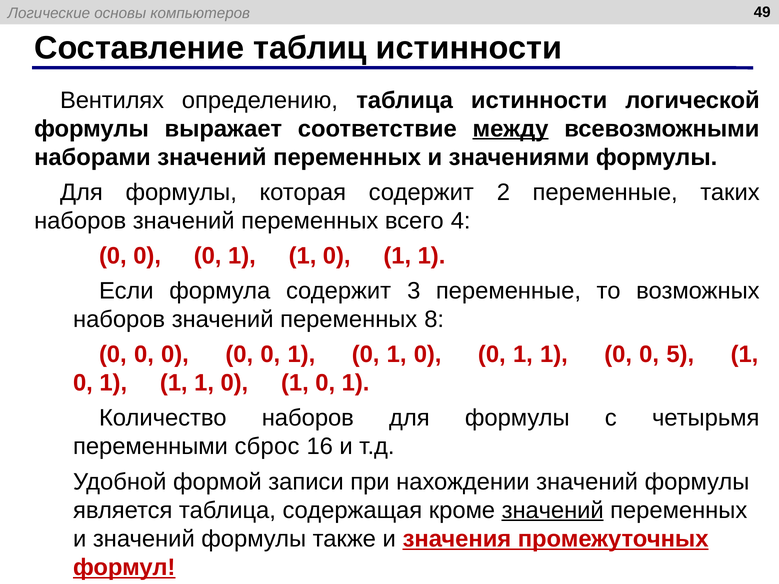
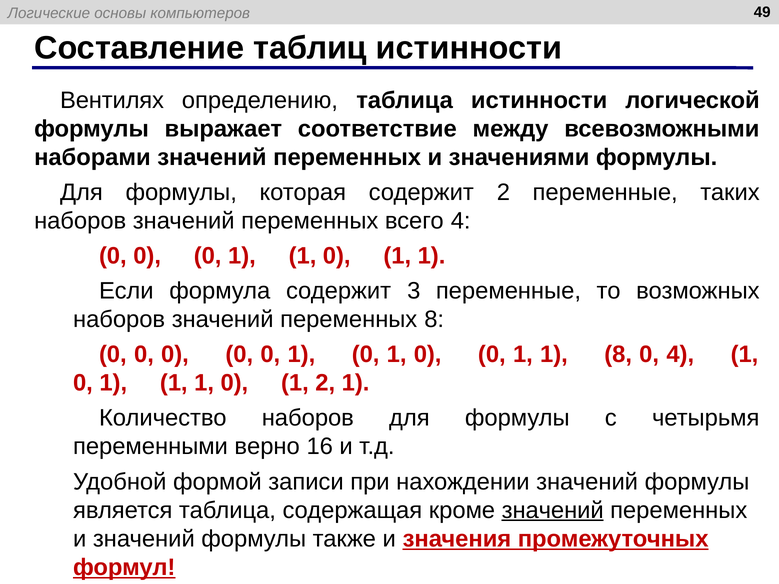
между underline: present -> none
0 at (618, 355): 0 -> 8
0 5: 5 -> 4
0 at (325, 383): 0 -> 2
сброс: сброс -> верно
